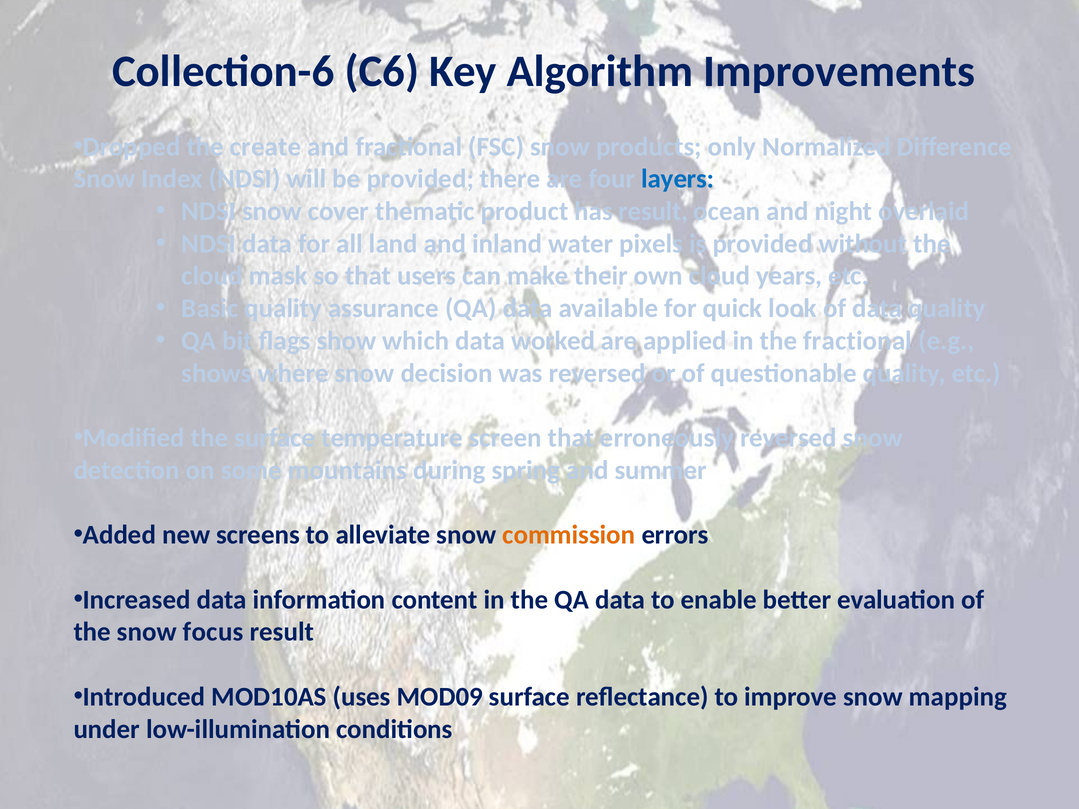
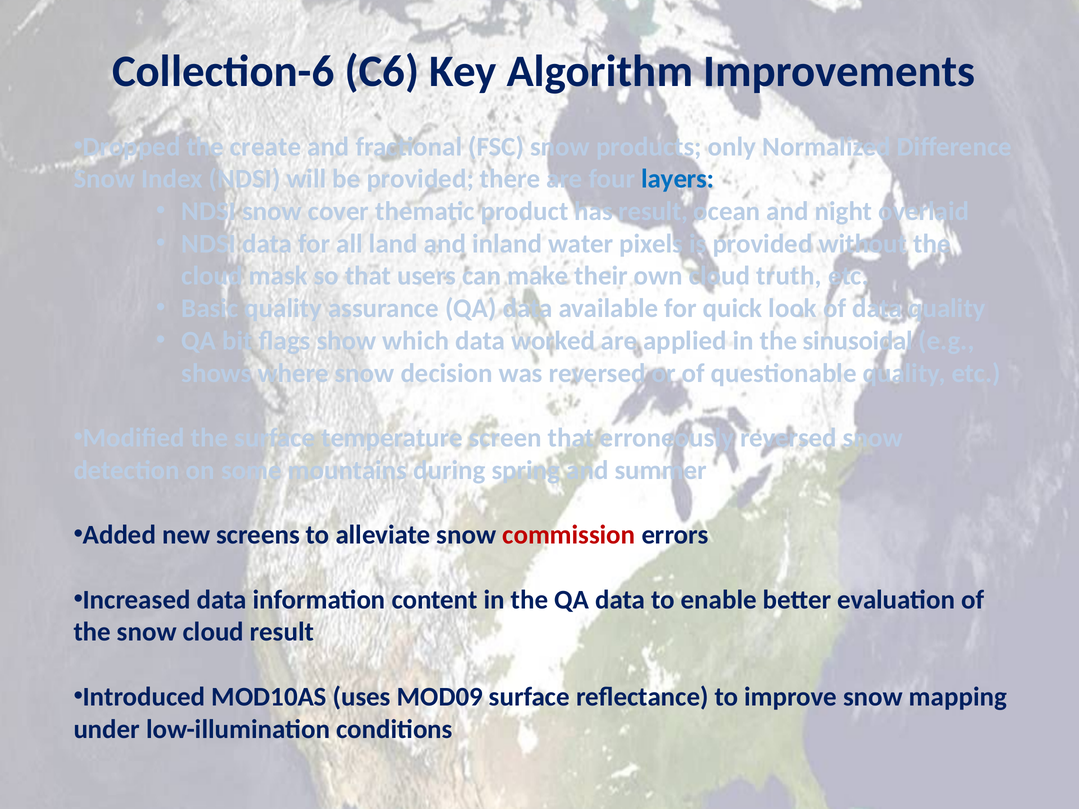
years: years -> truth
the fractional: fractional -> sinusoidal
commission colour: orange -> red
snow focus: focus -> cloud
